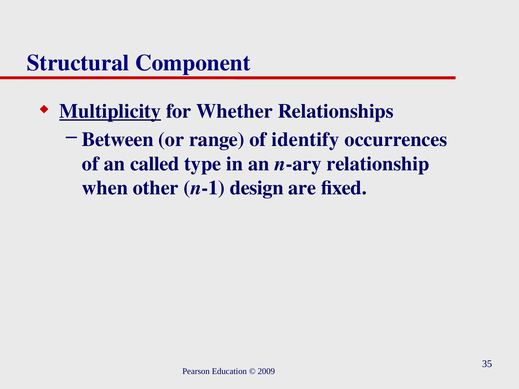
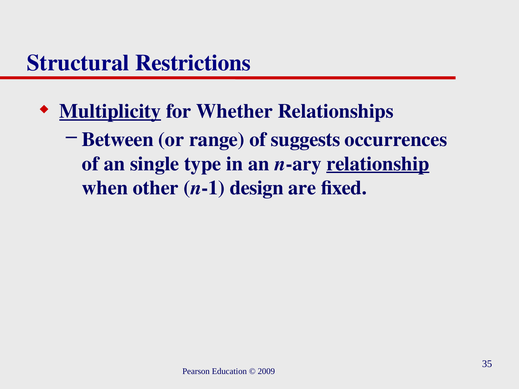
Component: Component -> Restrictions
identify: identify -> suggests
called: called -> single
relationship underline: none -> present
